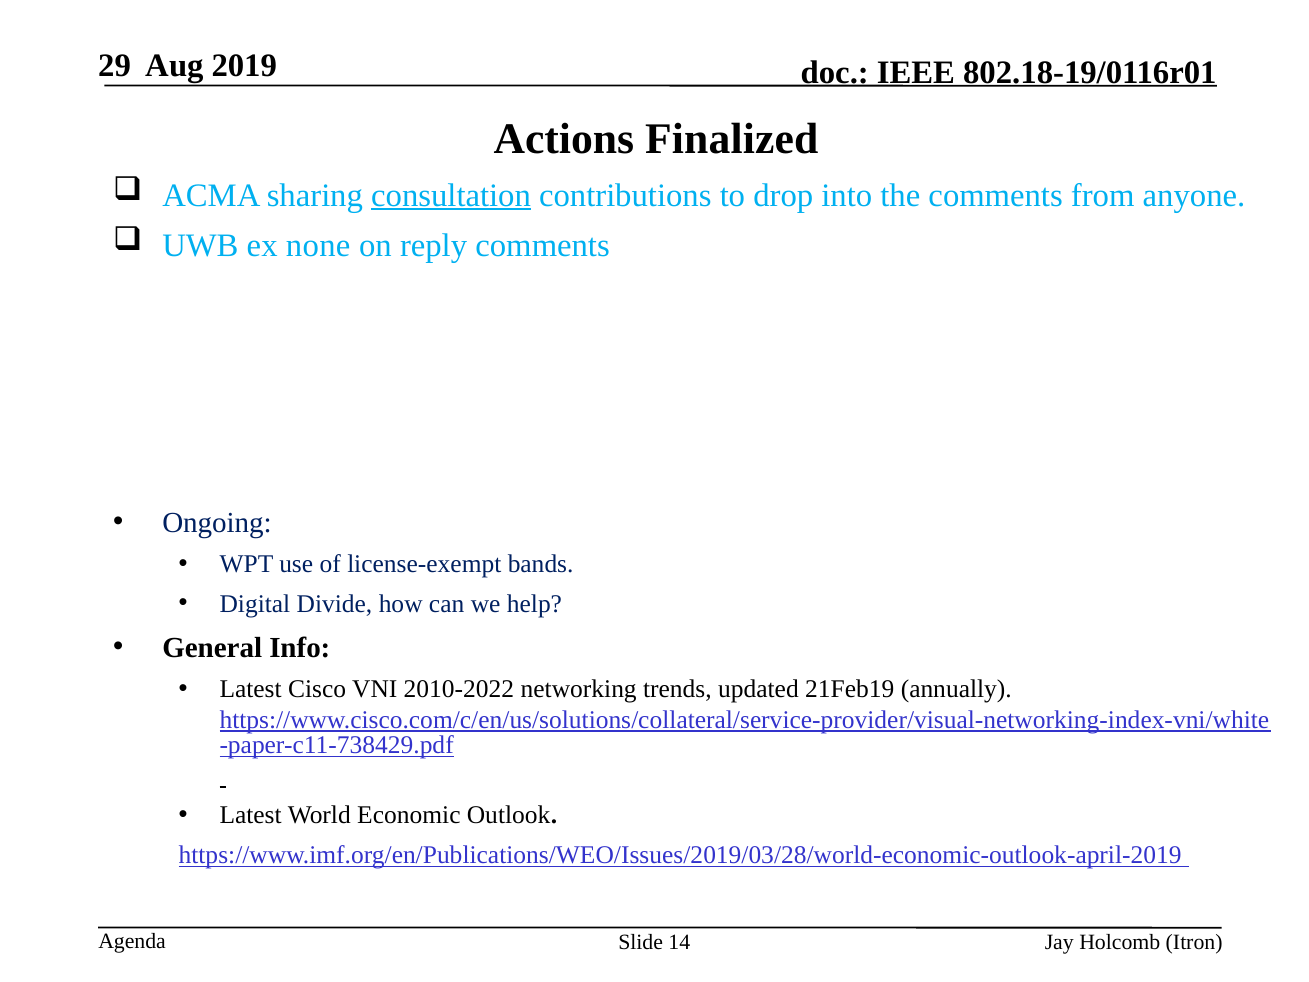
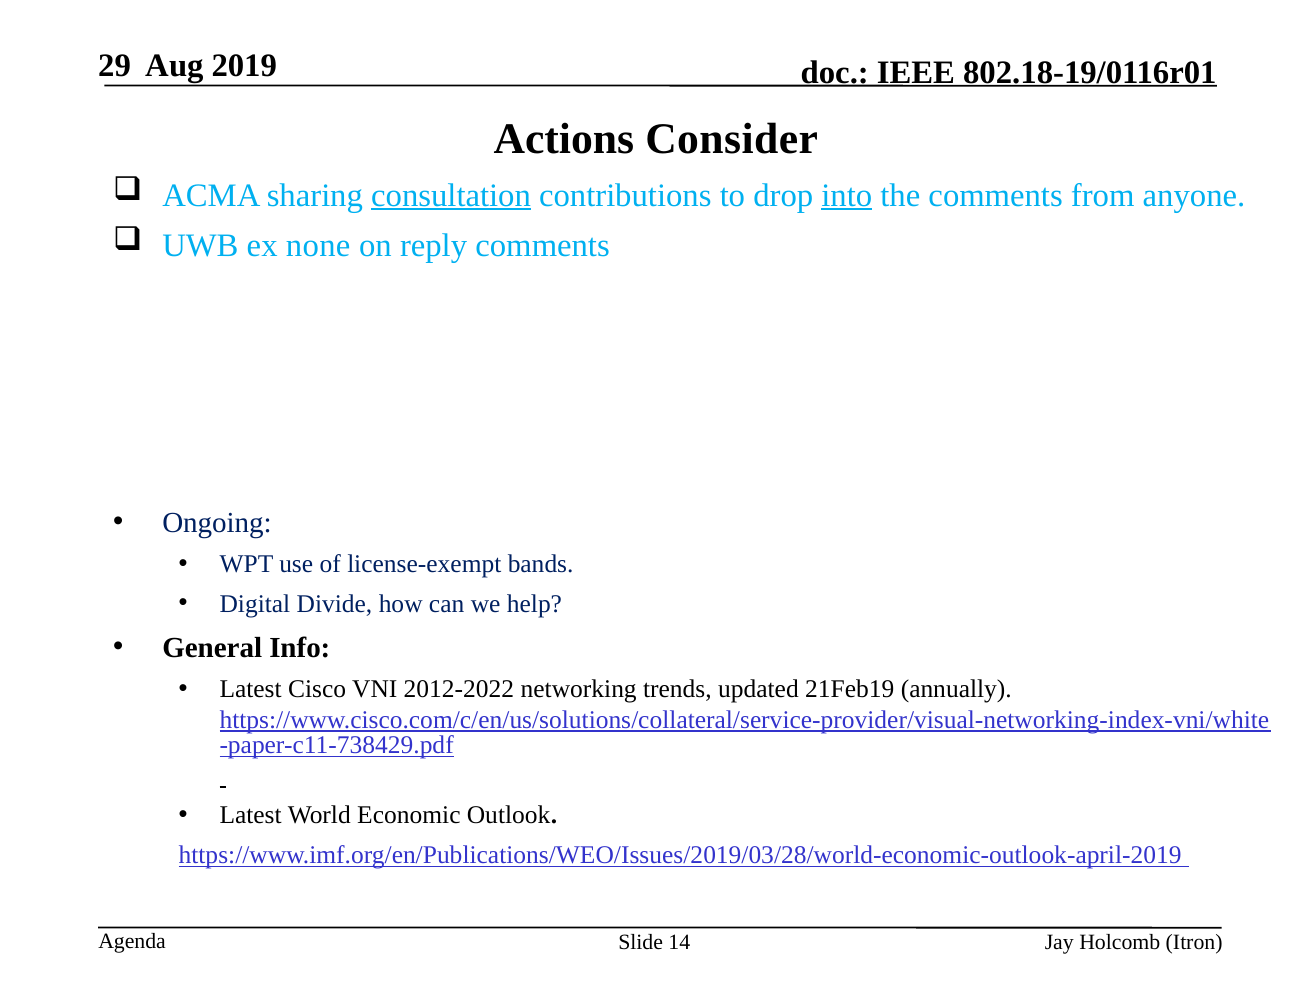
Finalized: Finalized -> Consider
into underline: none -> present
2010-2022: 2010-2022 -> 2012-2022
